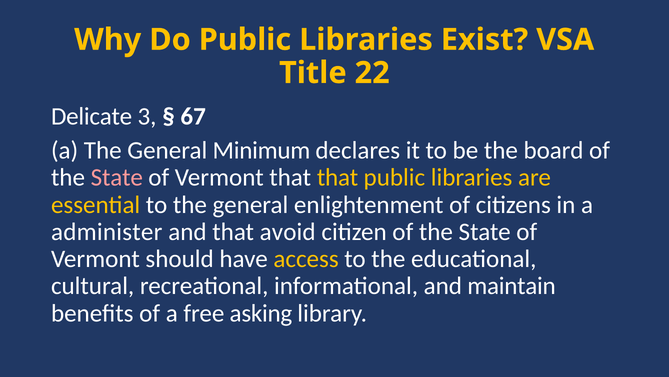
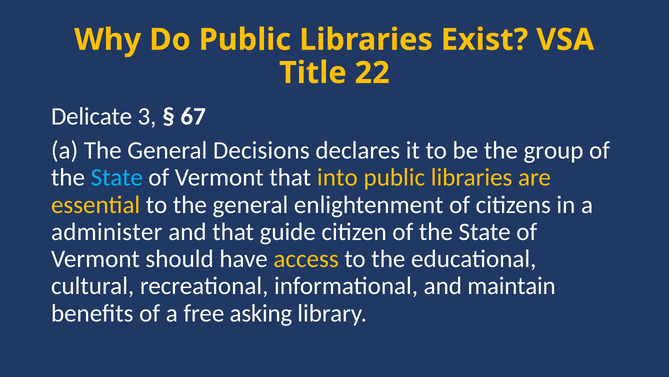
Minimum: Minimum -> Decisions
board: board -> group
State at (117, 177) colour: pink -> light blue
that that: that -> into
avoid: avoid -> guide
